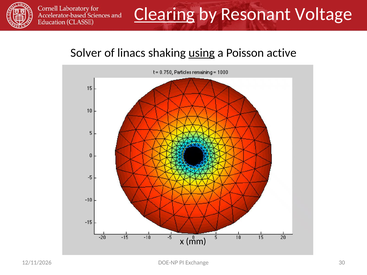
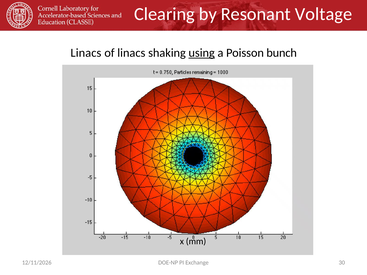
Clearing underline: present -> none
Solver at (86, 53): Solver -> Linacs
active: active -> bunch
